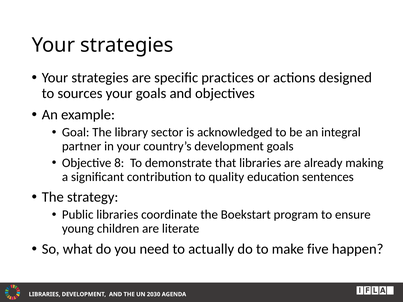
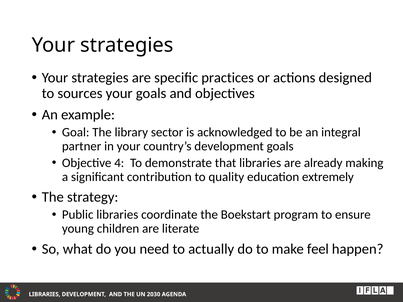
8: 8 -> 4
sentences: sentences -> extremely
five: five -> feel
